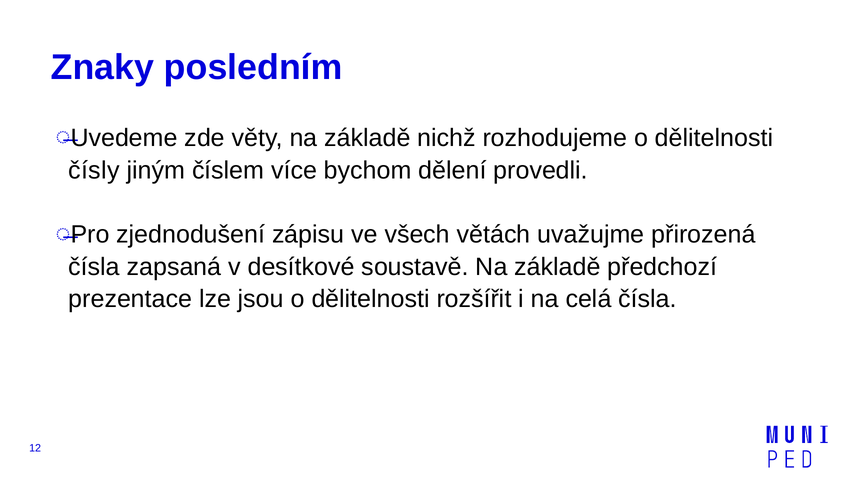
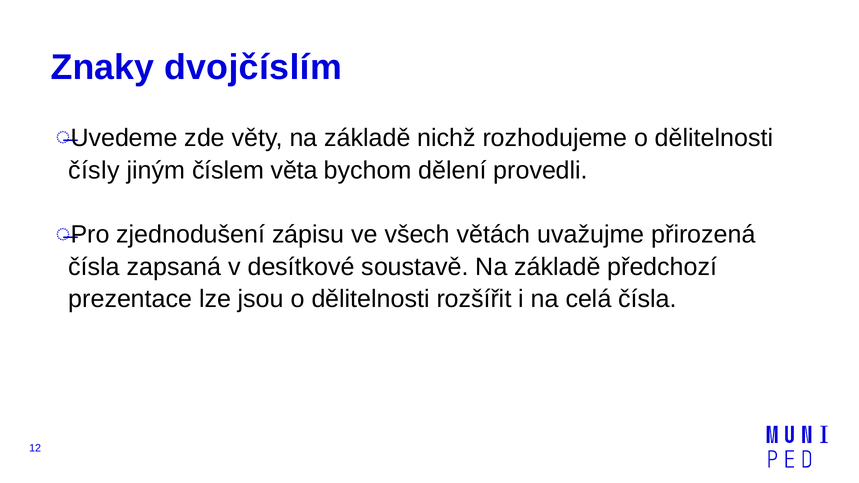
posledním: posledním -> dvojčíslím
více: více -> věta
